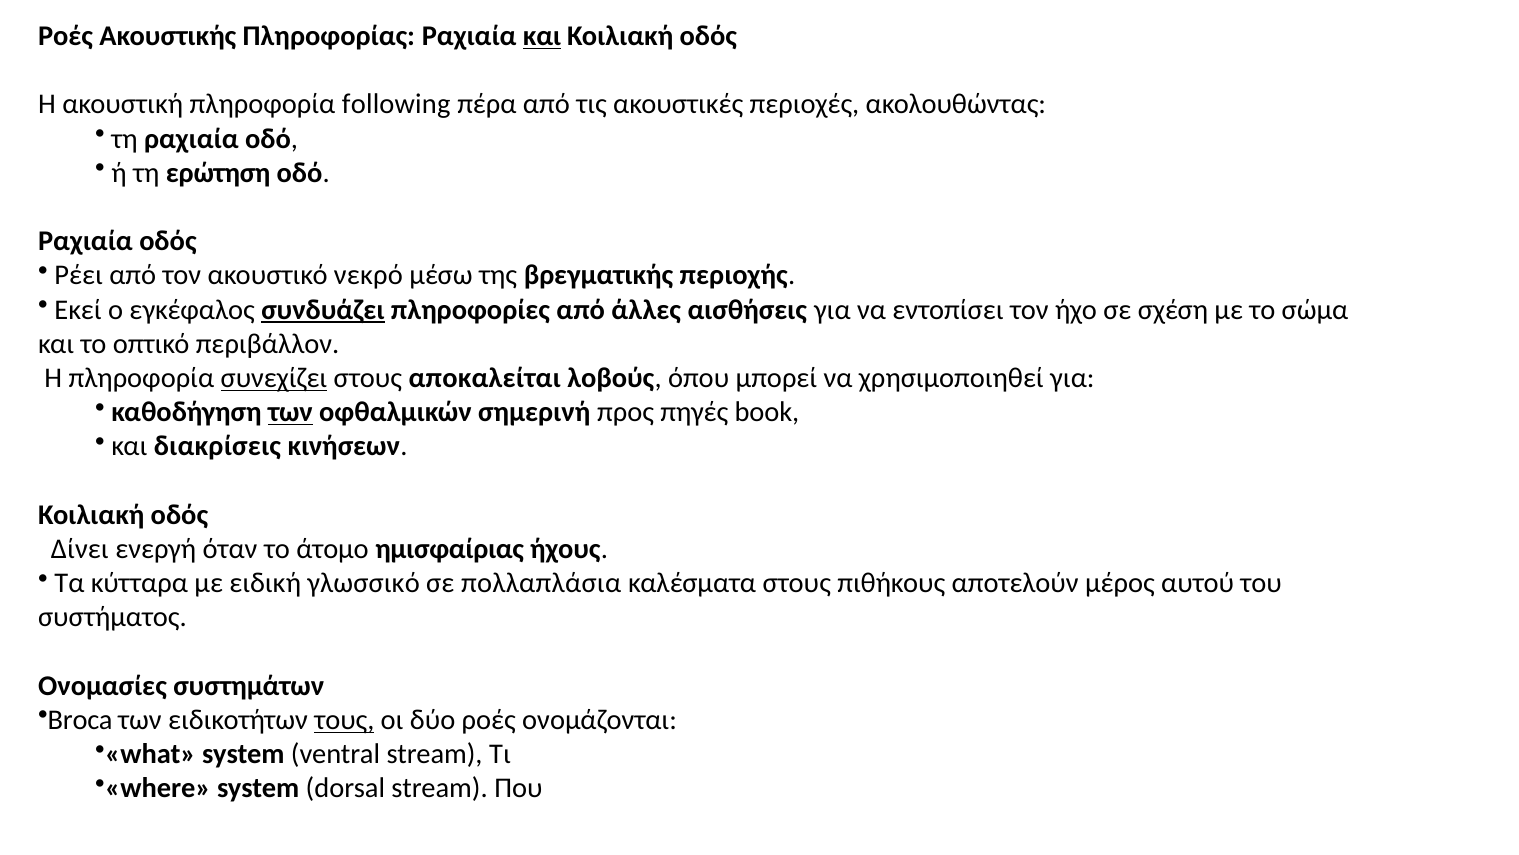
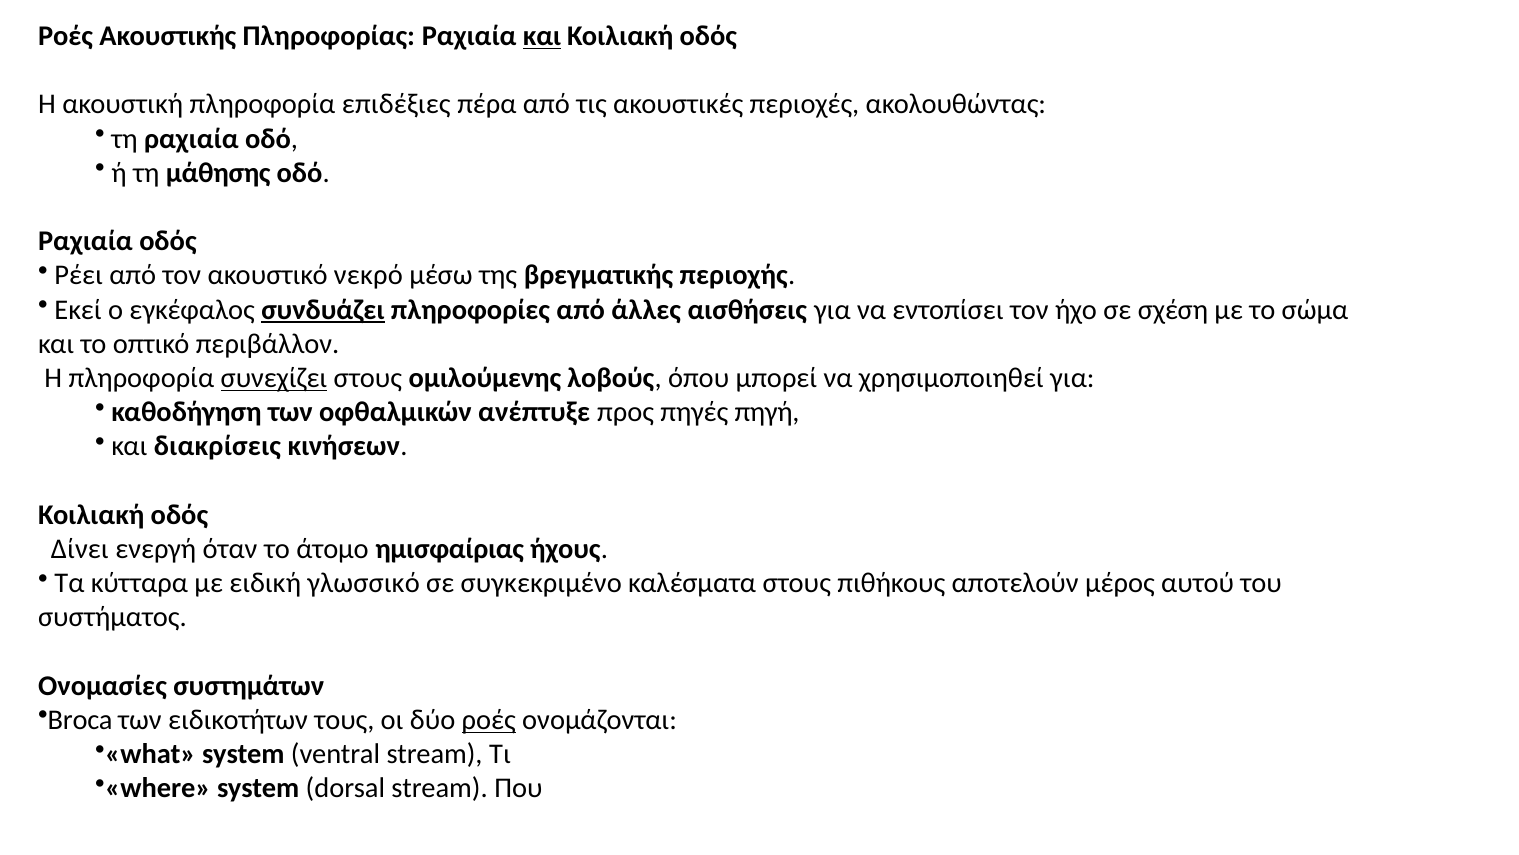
following: following -> επιδέξιες
ερώτηση: ερώτηση -> μάθησης
αποκαλείται: αποκαλείται -> ομιλούμενης
των at (290, 412) underline: present -> none
σημερινή: σημερινή -> ανέπτυξε
book: book -> πηγή
πολλαπλάσια: πολλαπλάσια -> συγκεκριμένο
τους underline: present -> none
ροές at (489, 720) underline: none -> present
